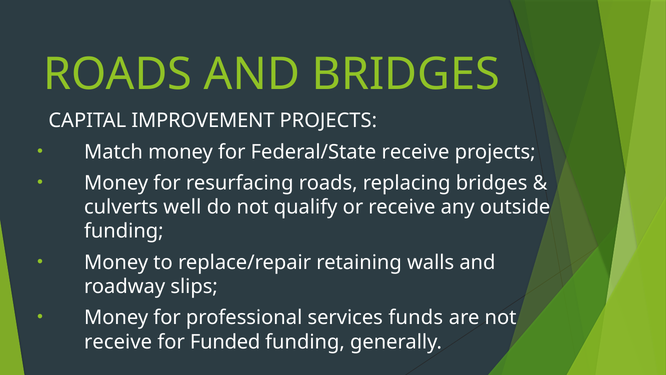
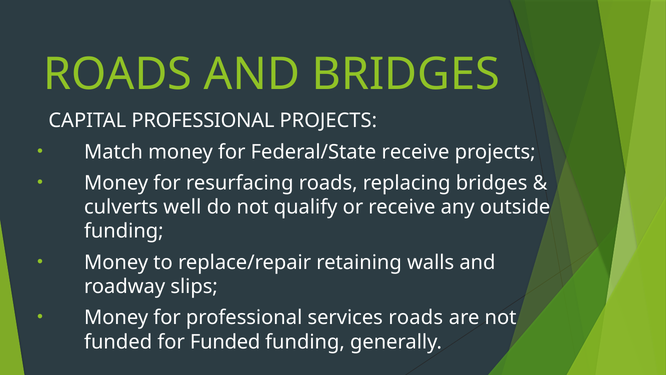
CAPITAL IMPROVEMENT: IMPROVEMENT -> PROFESSIONAL
services funds: funds -> roads
receive at (118, 342): receive -> funded
